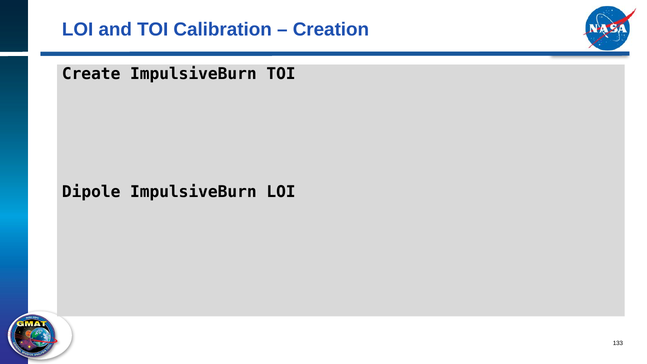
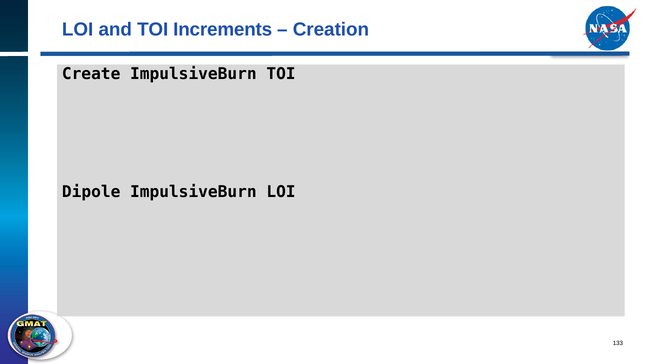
Calibration: Calibration -> Increments
